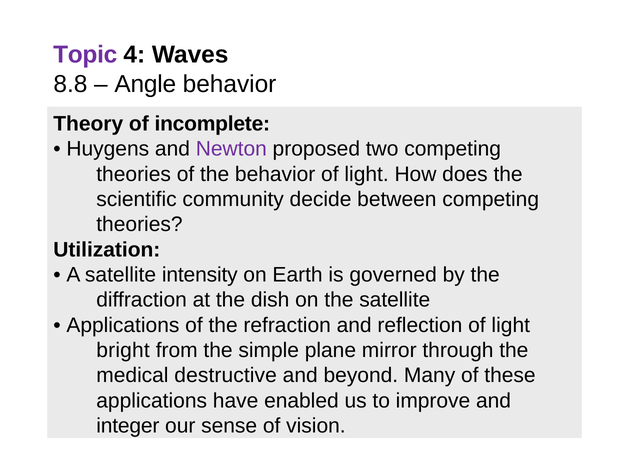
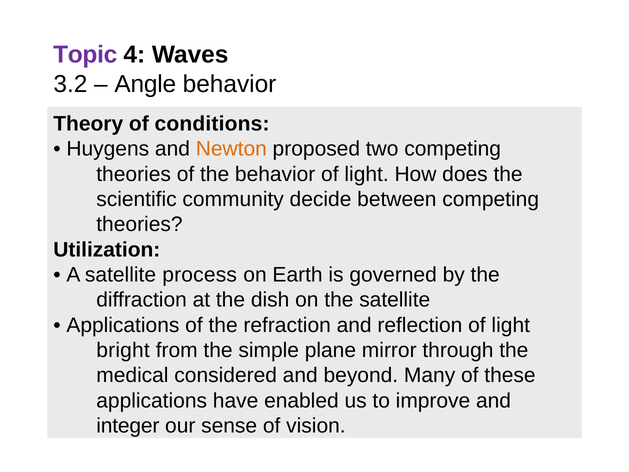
8.8: 8.8 -> 3.2
incomplete: incomplete -> conditions
Newton colour: purple -> orange
intensity: intensity -> process
destructive: destructive -> considered
